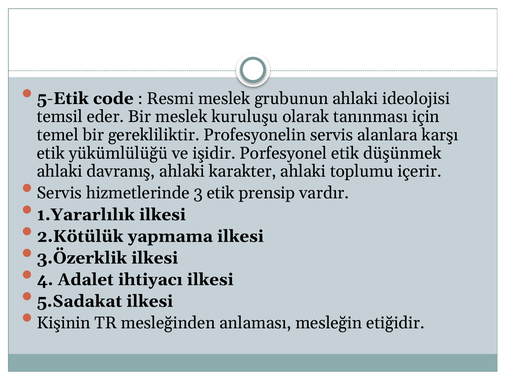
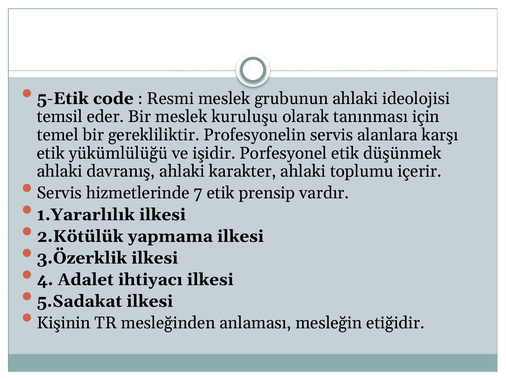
3: 3 -> 7
